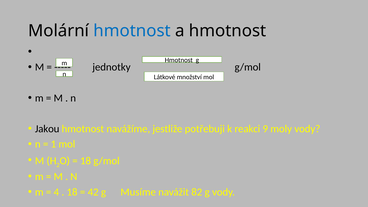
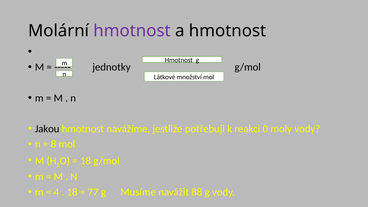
hmotnost at (132, 31) colour: blue -> purple
9: 9 -> 0
1: 1 -> 8
42: 42 -> 77
82: 82 -> 88
